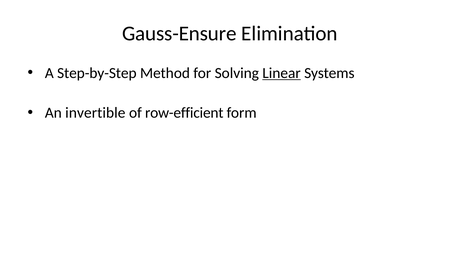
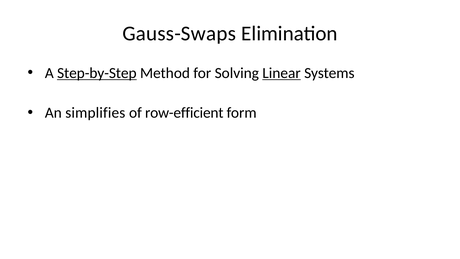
Gauss-Ensure: Gauss-Ensure -> Gauss-Swaps
Step-by-Step underline: none -> present
invertible: invertible -> simplifies
